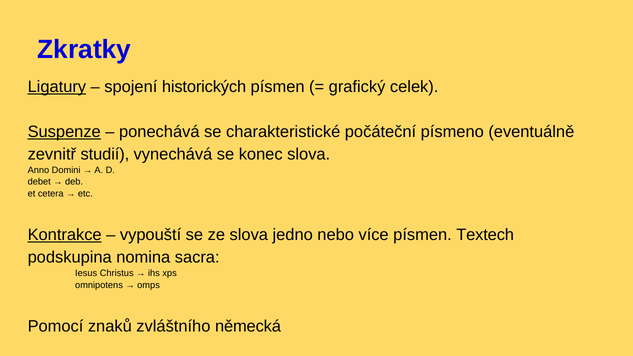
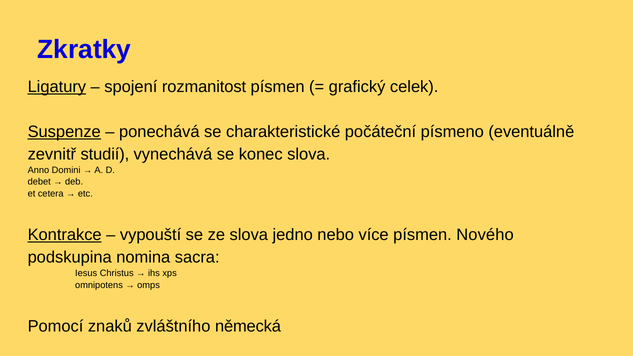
historických: historických -> rozmanitost
Textech: Textech -> Nového
